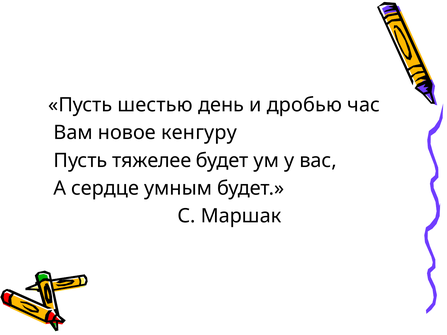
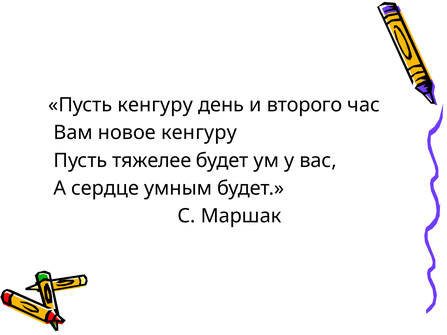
Пусть шестью: шестью -> кенгуру
дробью: дробью -> второго
